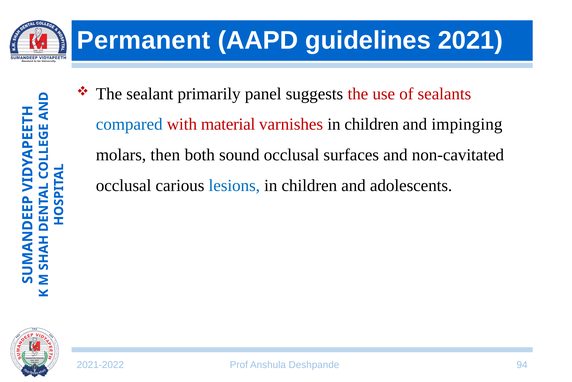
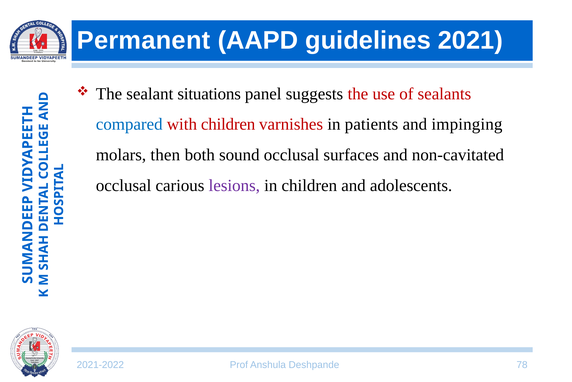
primarily: primarily -> situations
with material: material -> children
varnishes in children: children -> patients
lesions colour: blue -> purple
94: 94 -> 78
